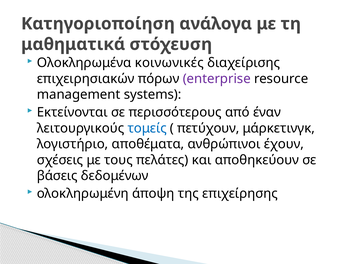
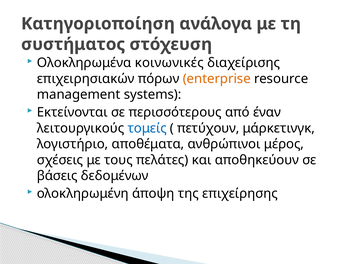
μαθηματικά: μαθηματικά -> συστήματος
enterprise colour: purple -> orange
έχουν: έχουν -> μέρος
